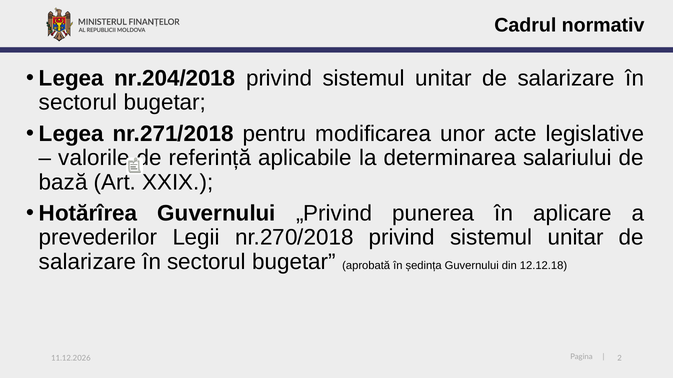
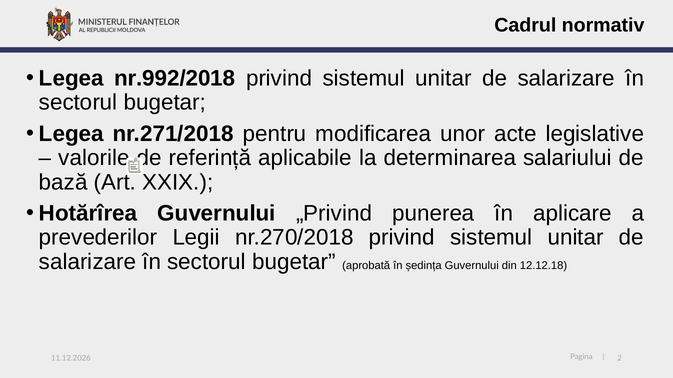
nr.204/2018: nr.204/2018 -> nr.992/2018
